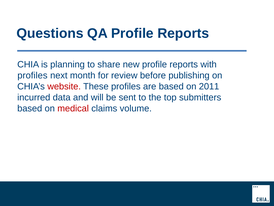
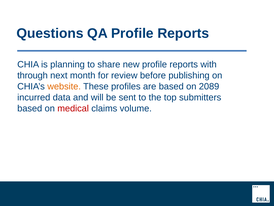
profiles at (32, 75): profiles -> through
website colour: red -> orange
2011: 2011 -> 2089
